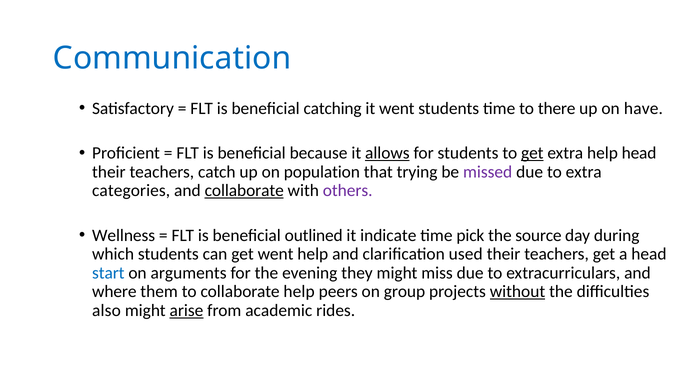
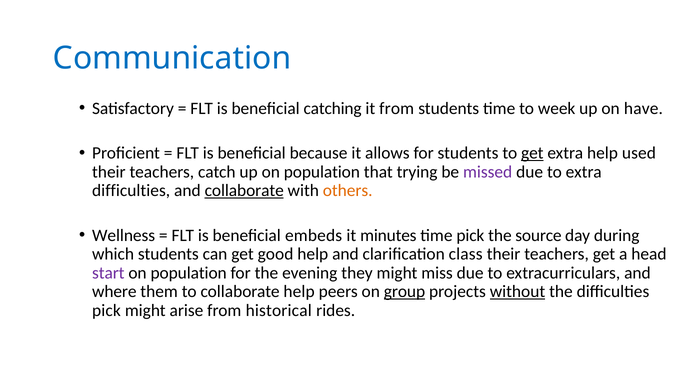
it went: went -> from
there: there -> week
allows underline: present -> none
help head: head -> used
categories at (131, 191): categories -> difficulties
others colour: purple -> orange
outlined: outlined -> embeds
indicate: indicate -> minutes
get went: went -> good
used: used -> class
start colour: blue -> purple
arguments at (189, 273): arguments -> population
group underline: none -> present
also at (106, 310): also -> pick
arise underline: present -> none
academic: academic -> historical
